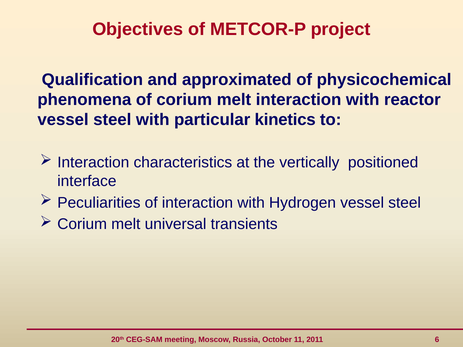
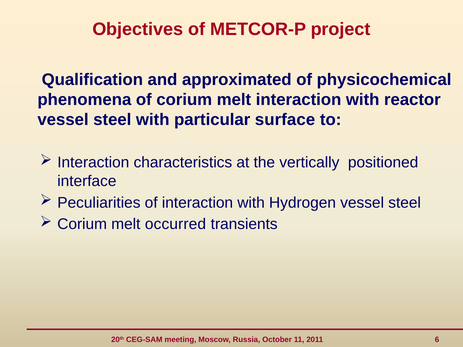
kinetics: kinetics -> surface
universal: universal -> occurred
